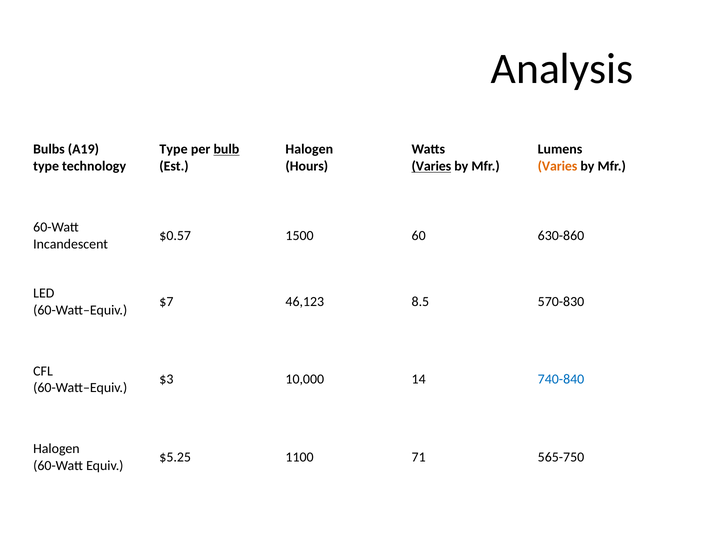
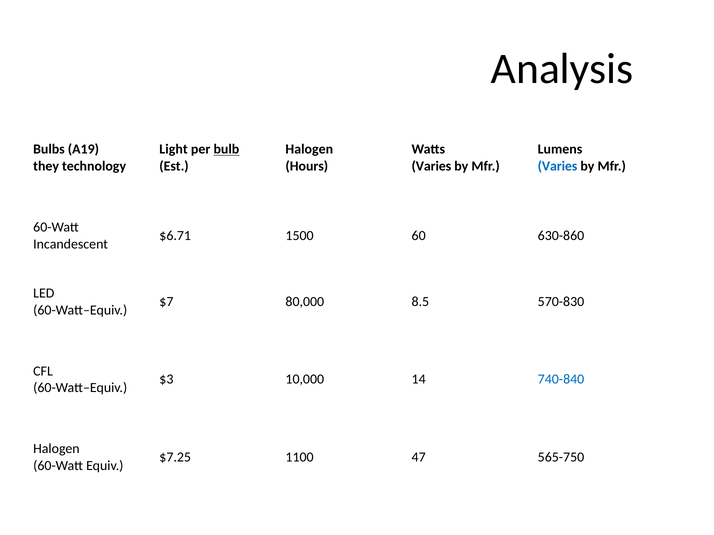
Type at (174, 149): Type -> Light
type at (46, 166): type -> they
Varies at (431, 166) underline: present -> none
Varies at (558, 166) colour: orange -> blue
$0.57: $0.57 -> $6.71
46,123: 46,123 -> 80,000
$5.25: $5.25 -> $7.25
71: 71 -> 47
